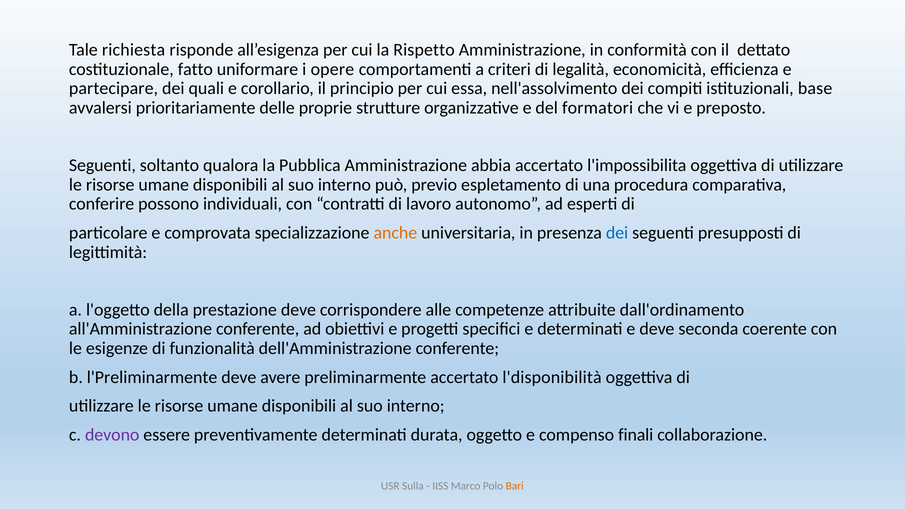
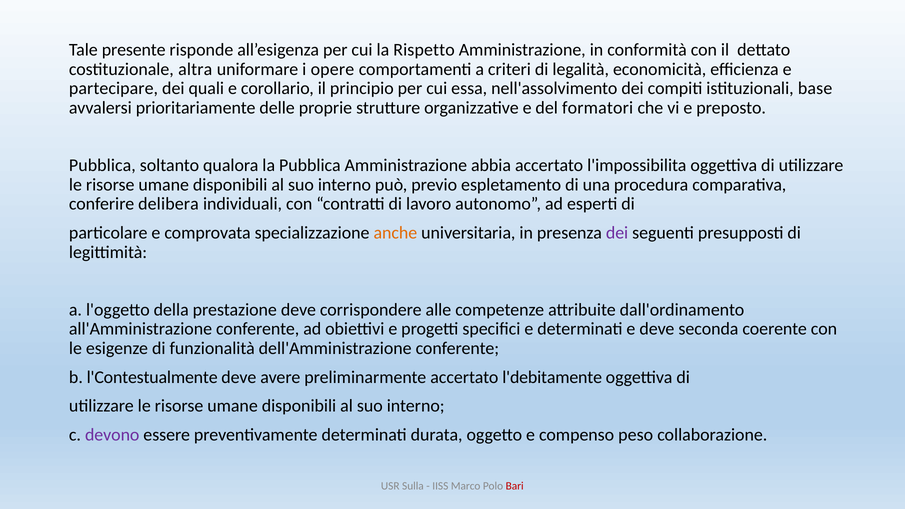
richiesta: richiesta -> presente
fatto: fatto -> altra
Seguenti at (102, 165): Seguenti -> Pubblica
possono: possono -> delibera
dei at (617, 233) colour: blue -> purple
l'Preliminarmente: l'Preliminarmente -> l'Contestualmente
l'disponibilità: l'disponibilità -> l'debitamente
finali: finali -> peso
Bari colour: orange -> red
